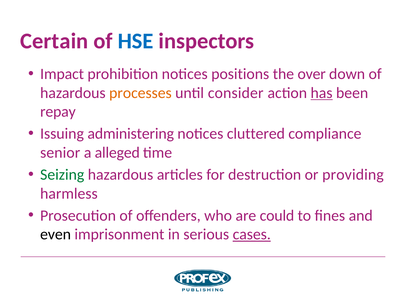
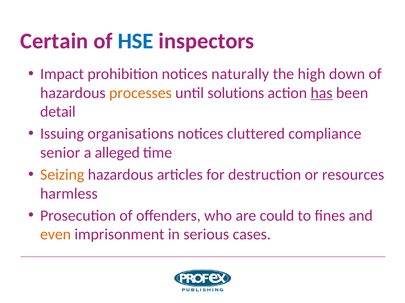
positions: positions -> naturally
over: over -> high
consider: consider -> solutions
repay: repay -> detail
administering: administering -> organisations
Seizing colour: green -> orange
providing: providing -> resources
even colour: black -> orange
cases underline: present -> none
